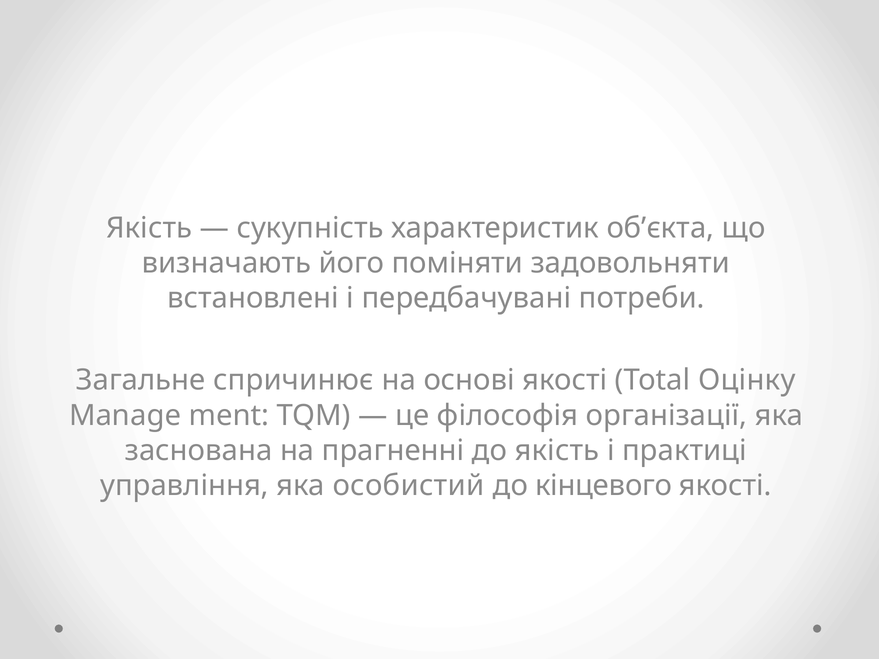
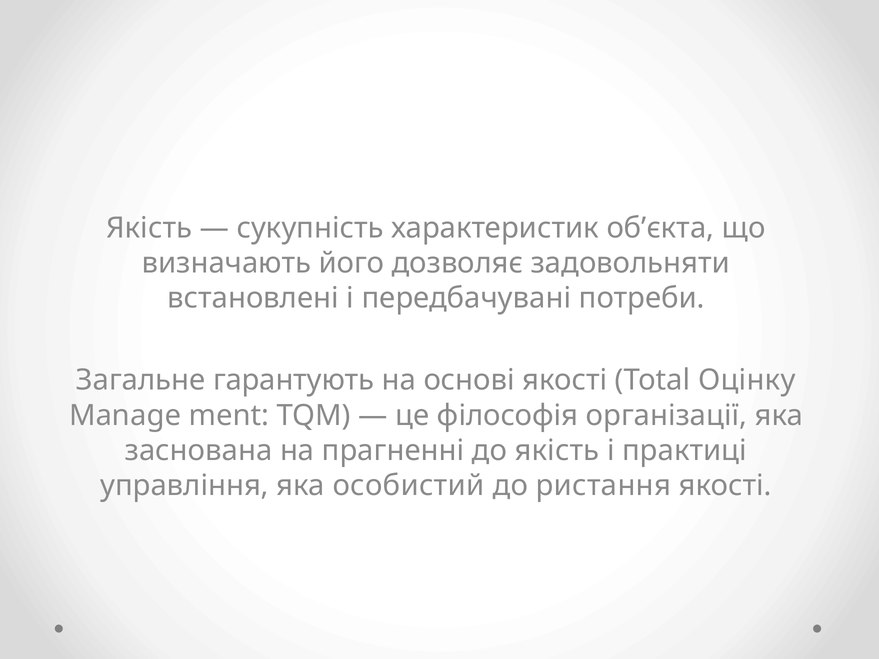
поміняти: поміняти -> дозволяє
спричинює: спричинює -> гарантують
кінцевого: кінцевого -> ристання
